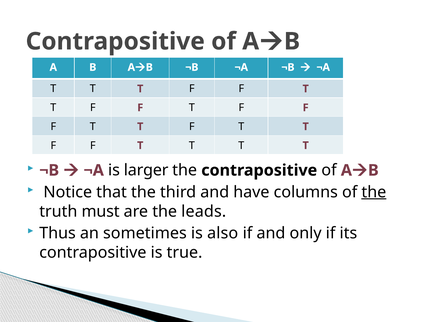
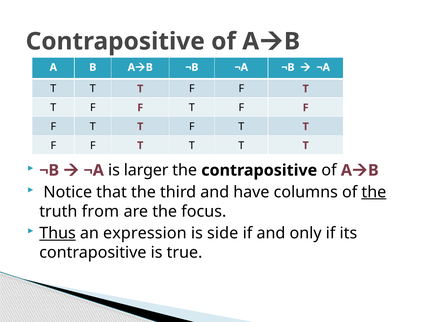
must: must -> from
leads: leads -> focus
Thus underline: none -> present
sometimes: sometimes -> expression
also: also -> side
